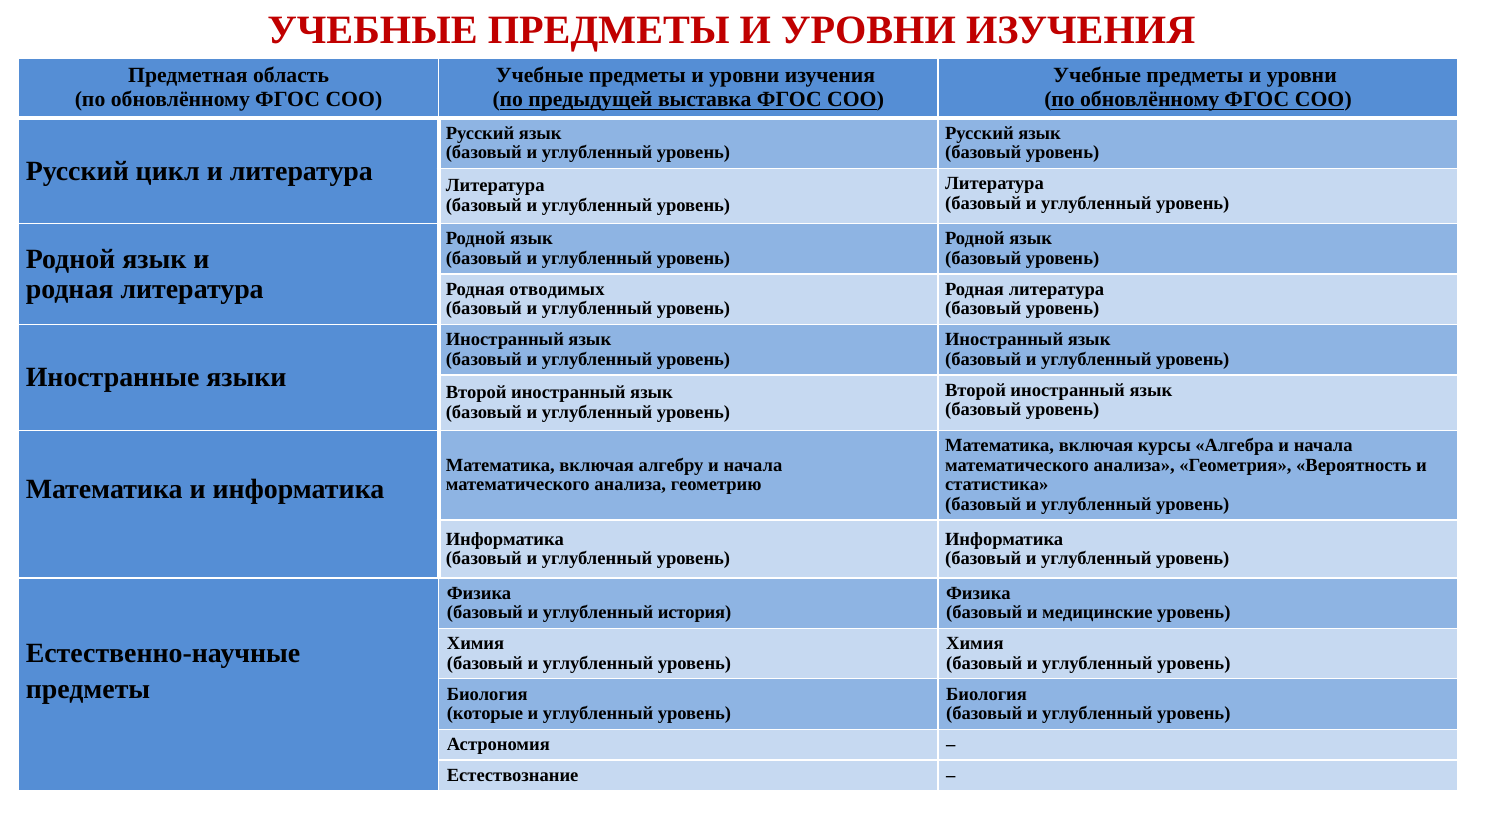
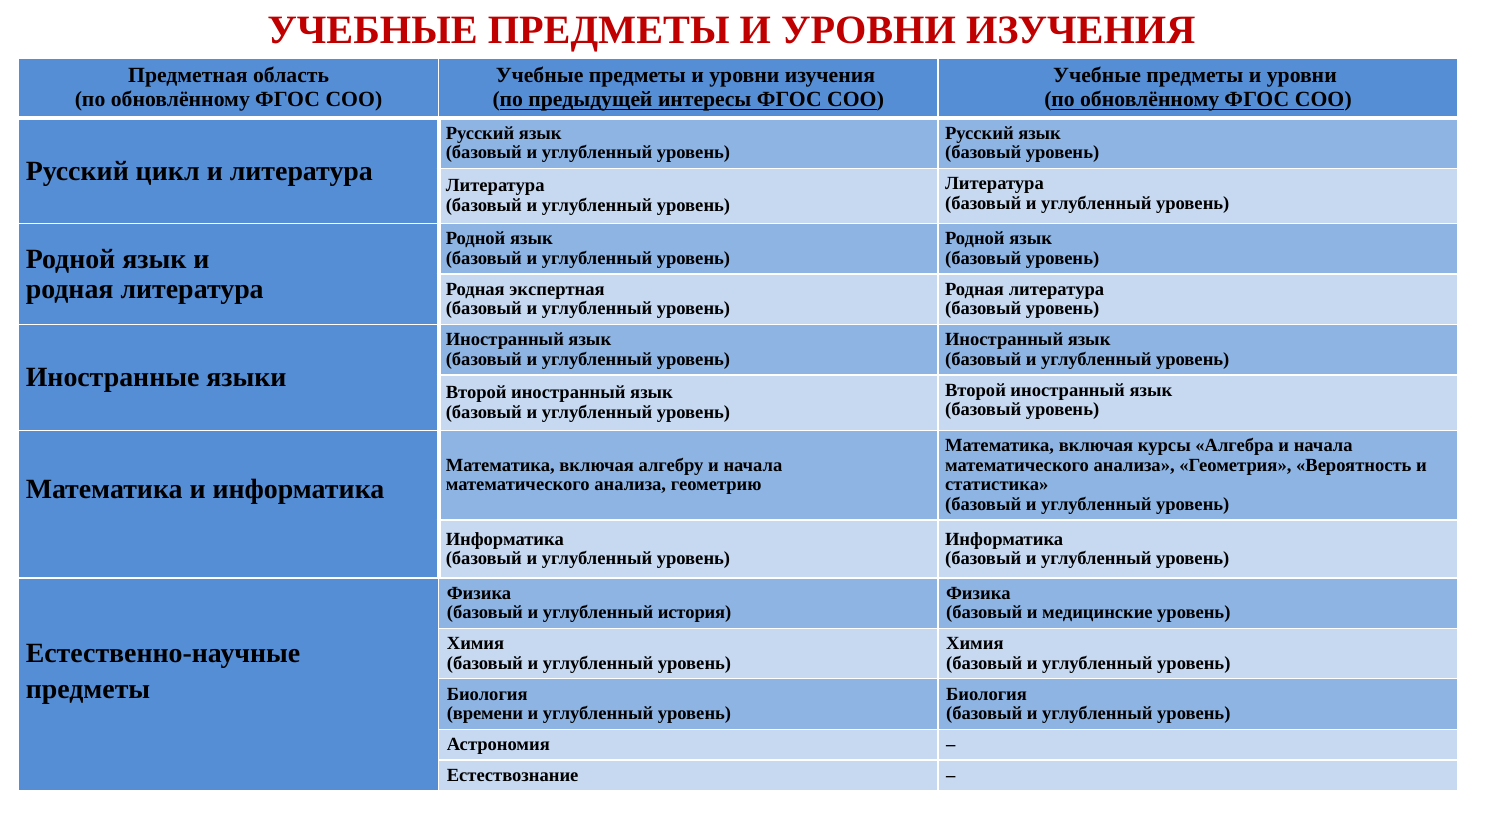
выставка: выставка -> интересы
отводимых: отводимых -> экспертная
которые: которые -> времени
